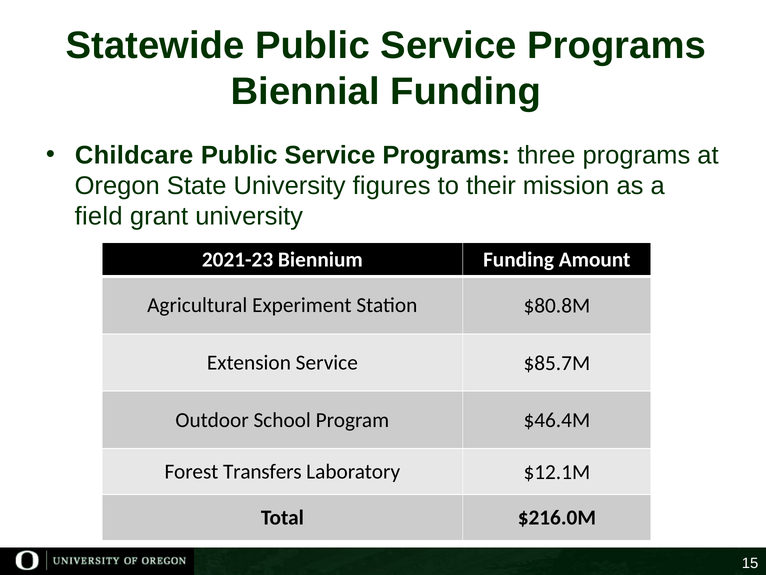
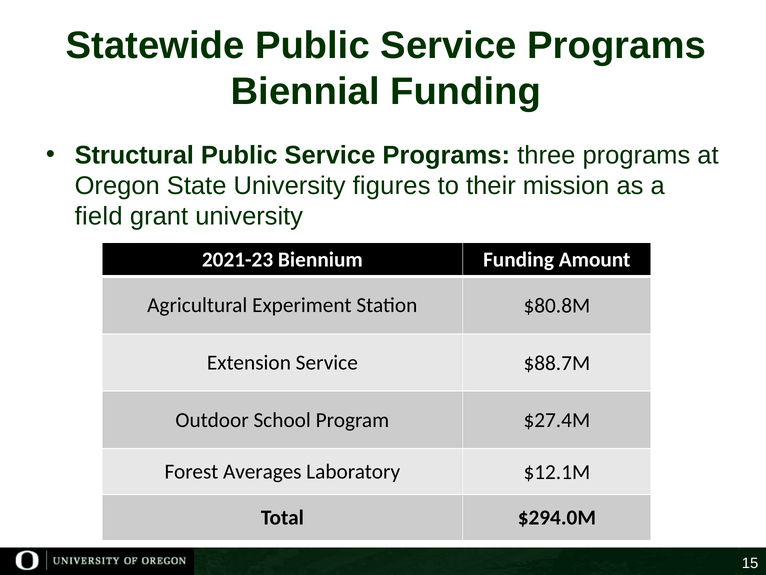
Childcare: Childcare -> Structural
$85.7M: $85.7M -> $88.7M
$46.4M: $46.4M -> $27.4M
Transfers: Transfers -> Averages
$216.0M: $216.0M -> $294.0M
